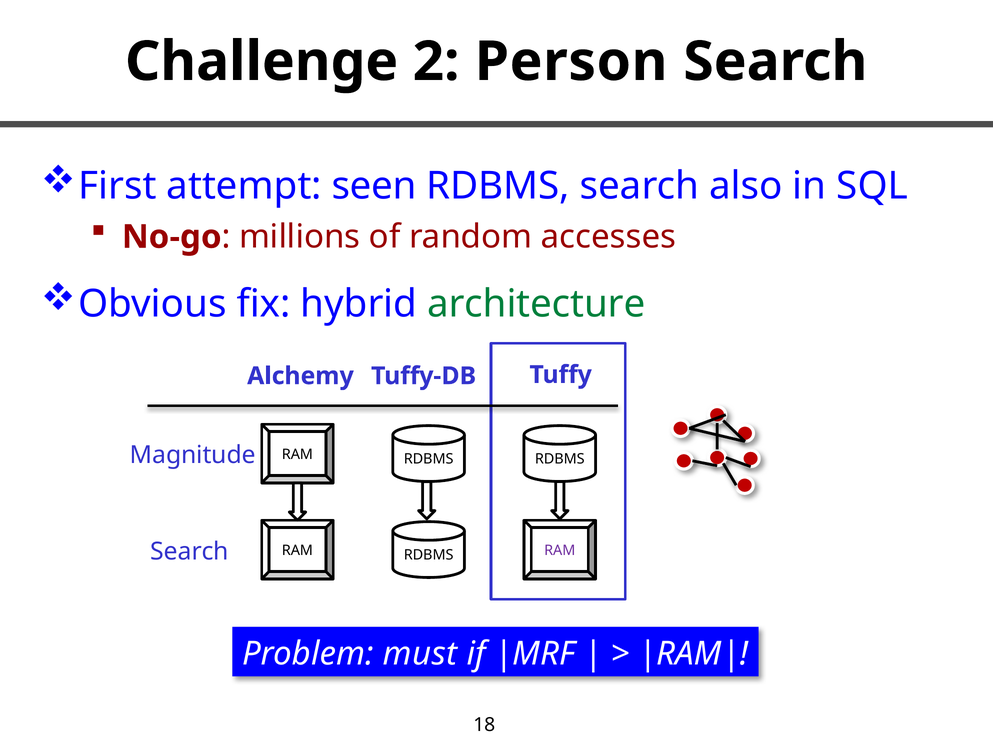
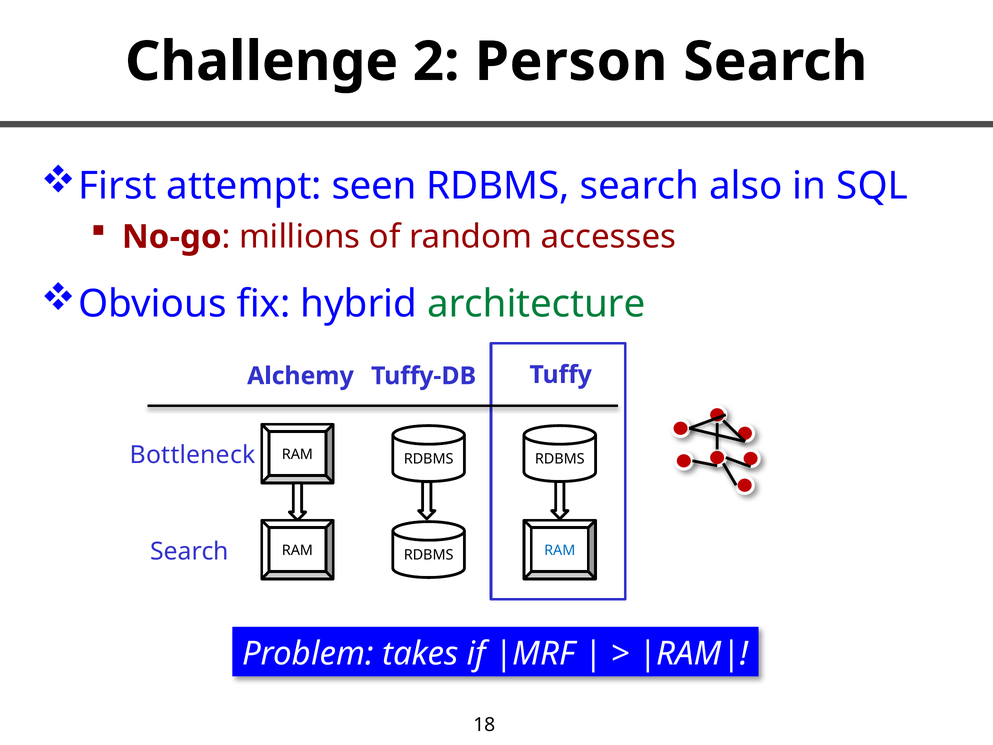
Magnitude: Magnitude -> Bottleneck
RAM at (560, 550) colour: purple -> blue
must: must -> takes
